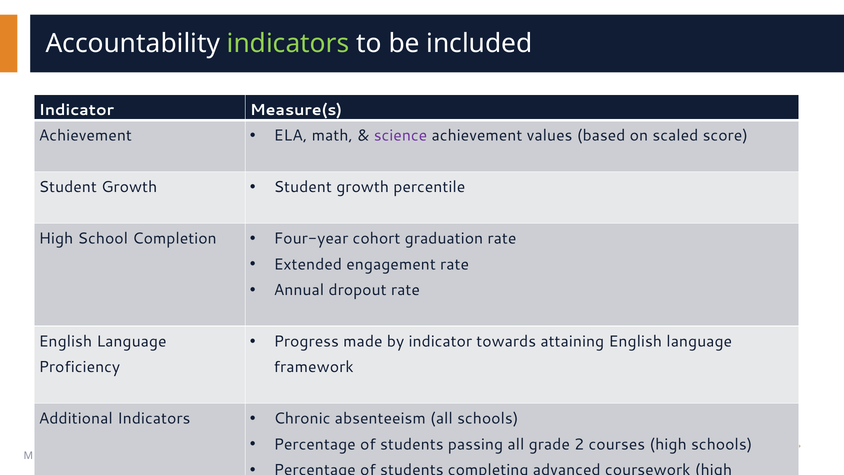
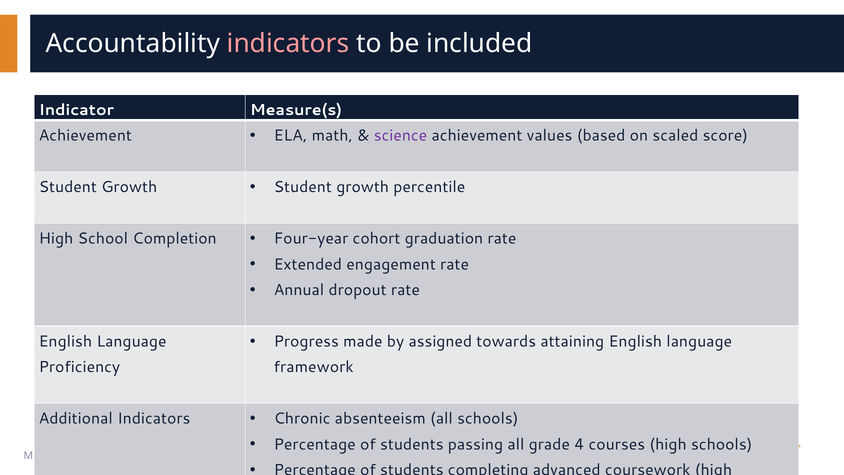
indicators at (288, 43) colour: light green -> pink
by indicator: indicator -> assigned
grade 2: 2 -> 4
